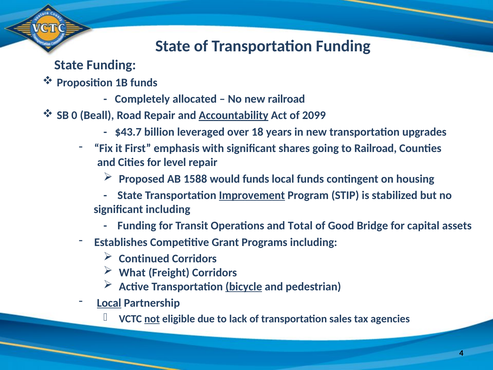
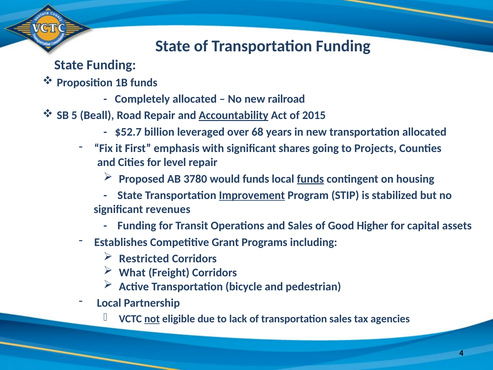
0: 0 -> 5
2099: 2099 -> 2015
$43.7: $43.7 -> $52.7
18: 18 -> 68
transportation upgrades: upgrades -> allocated
to Railroad: Railroad -> Projects
1588: 1588 -> 3780
funds at (310, 179) underline: none -> present
significant including: including -> revenues
and Total: Total -> Sales
Bridge: Bridge -> Higher
Continued: Continued -> Restricted
bicycle underline: present -> none
Local at (109, 303) underline: present -> none
